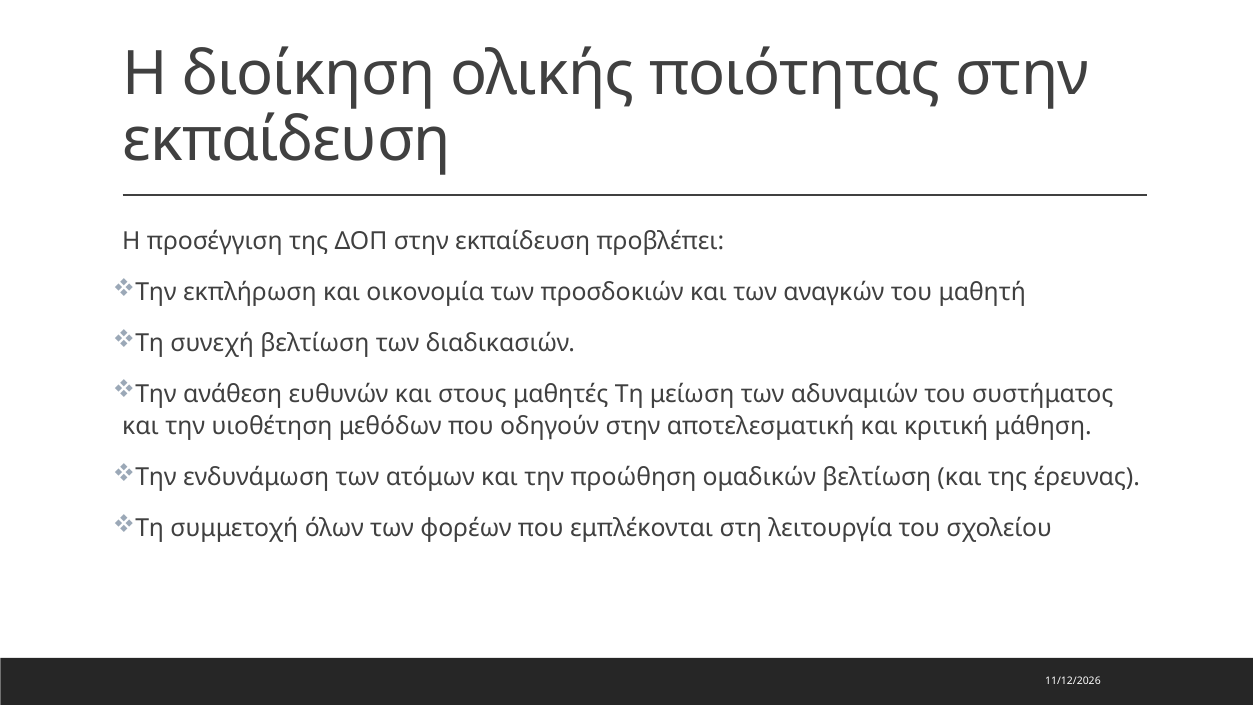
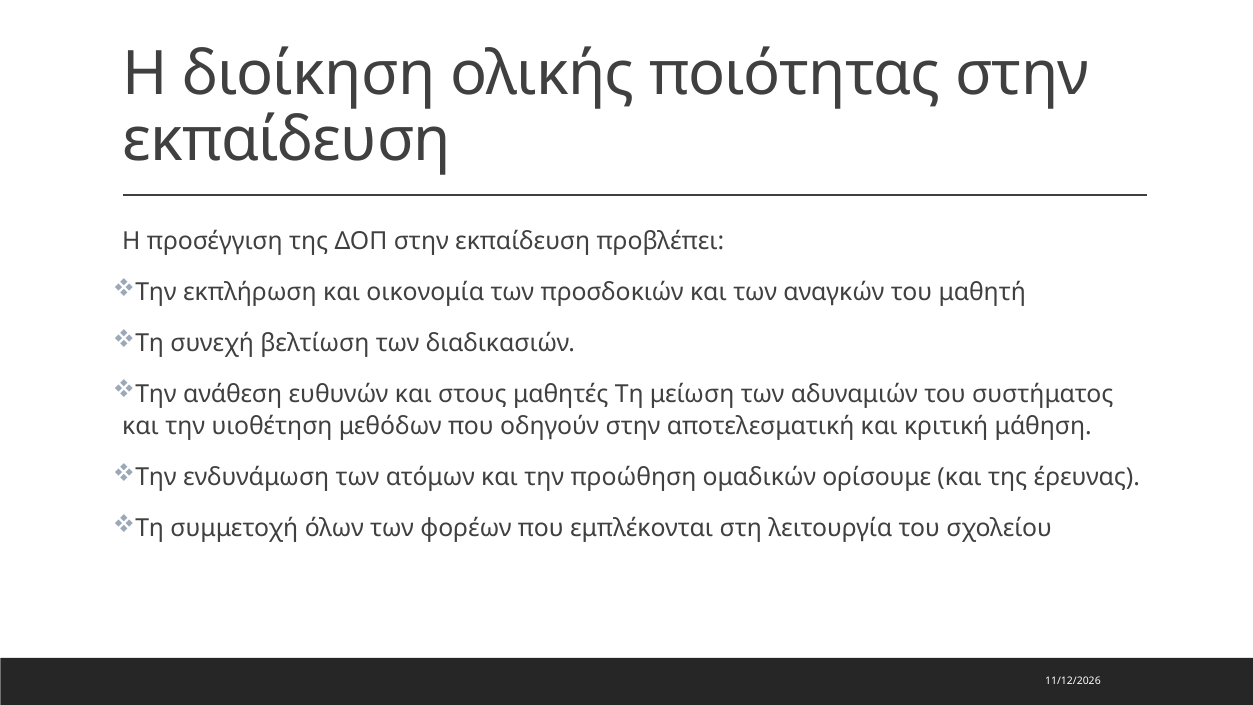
ομαδικών βελτίωση: βελτίωση -> ορίσουμε
